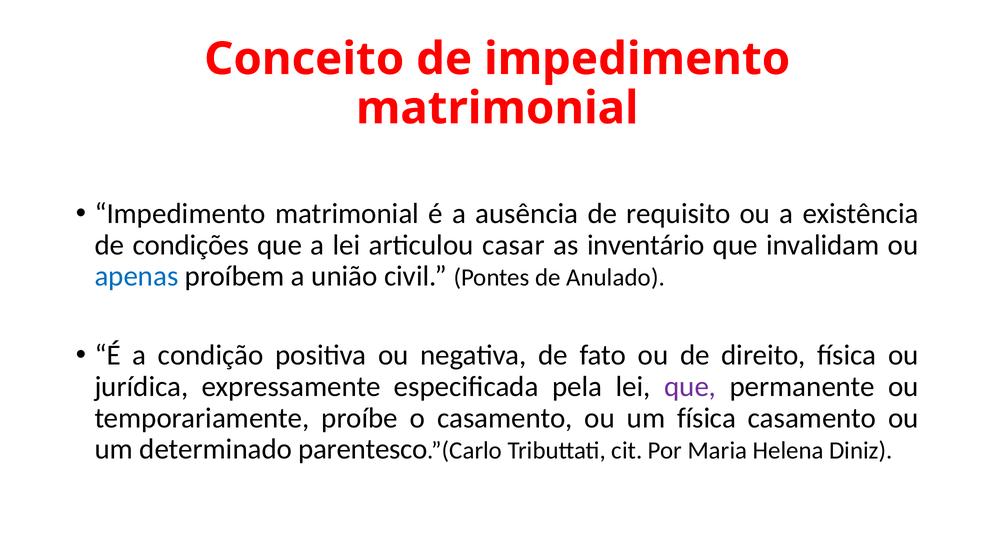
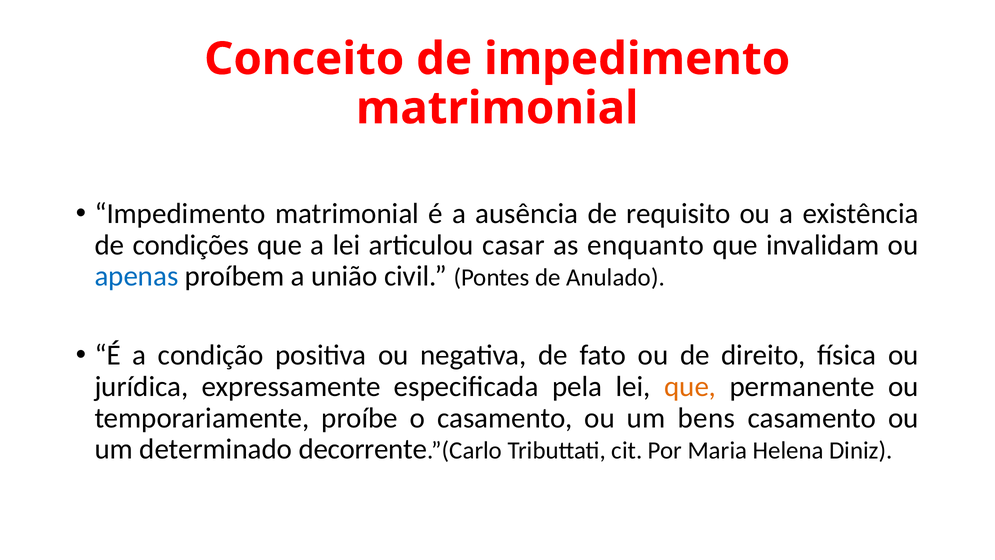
inventário: inventário -> enquanto
que at (690, 386) colour: purple -> orange
um física: física -> bens
parentesco: parentesco -> decorrente
